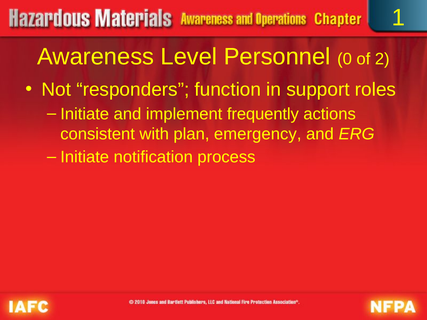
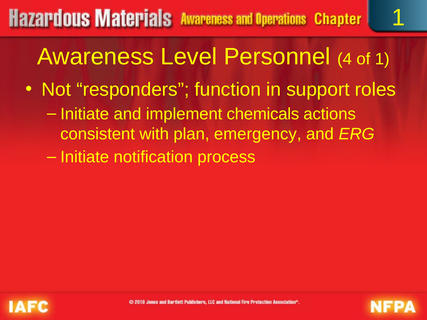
0: 0 -> 4
of 2: 2 -> 1
frequently: frequently -> chemicals
